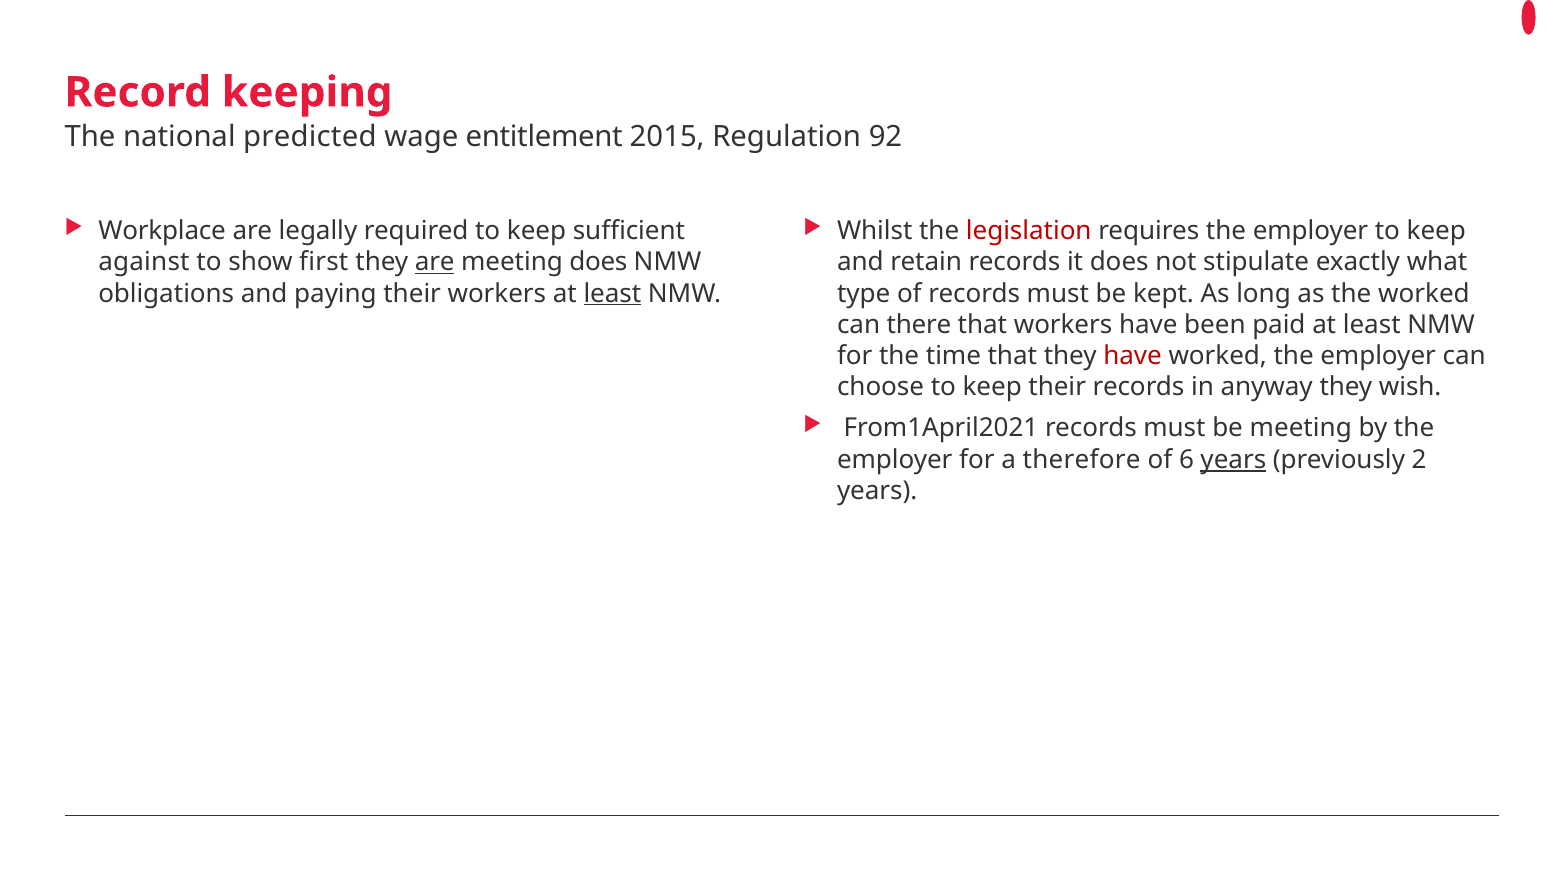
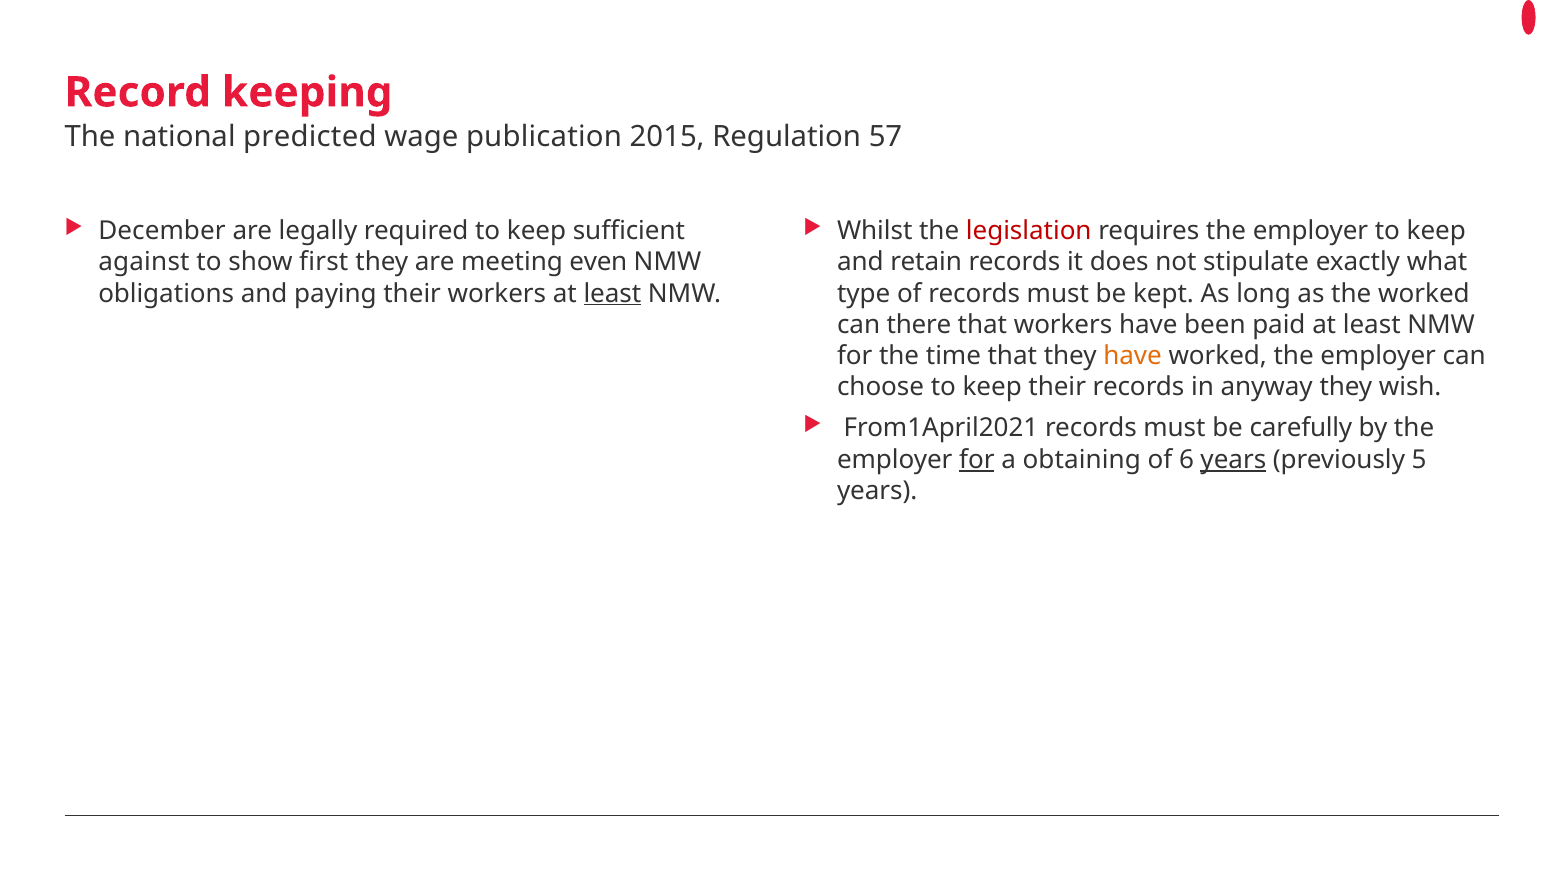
entitlement: entitlement -> publication
92: 92 -> 57
Workplace: Workplace -> December
are at (435, 262) underline: present -> none
meeting does: does -> even
have at (1133, 356) colour: red -> orange
be meeting: meeting -> carefully
for at (977, 459) underline: none -> present
therefore: therefore -> obtaining
2: 2 -> 5
